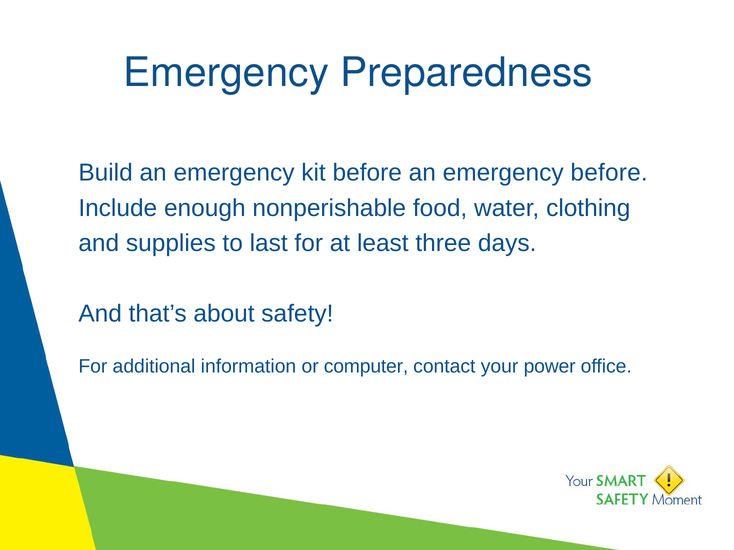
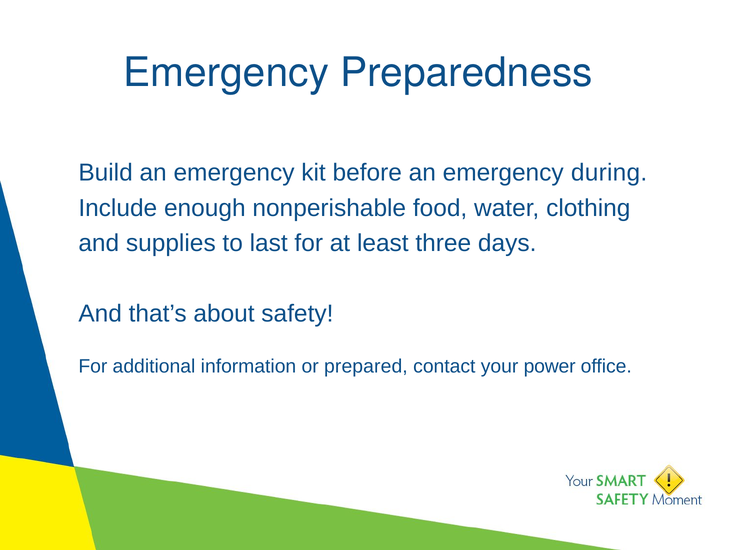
emergency before: before -> during
computer: computer -> prepared
